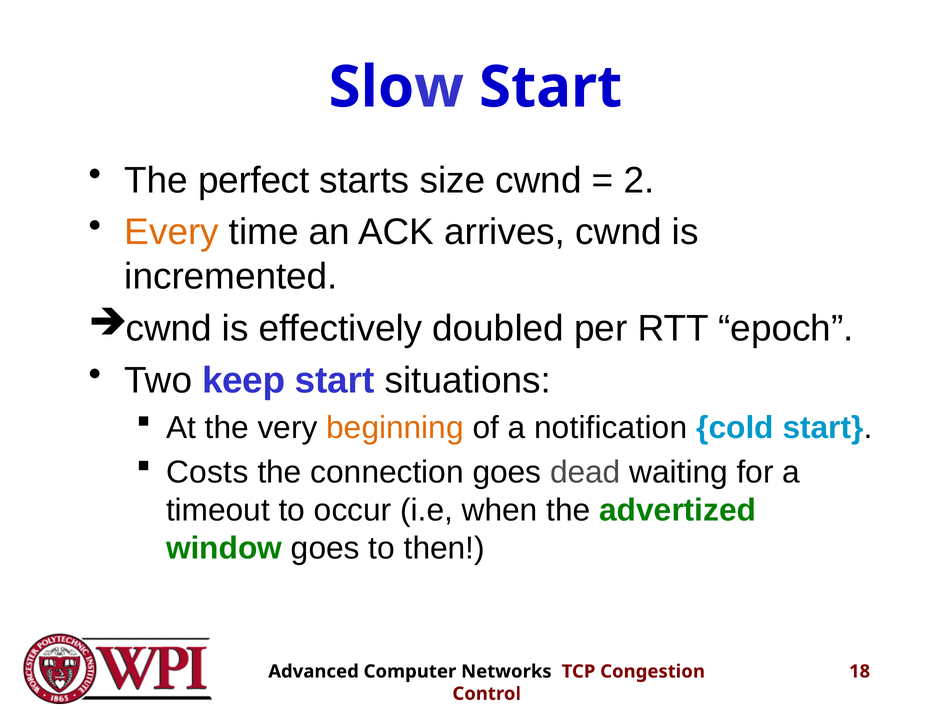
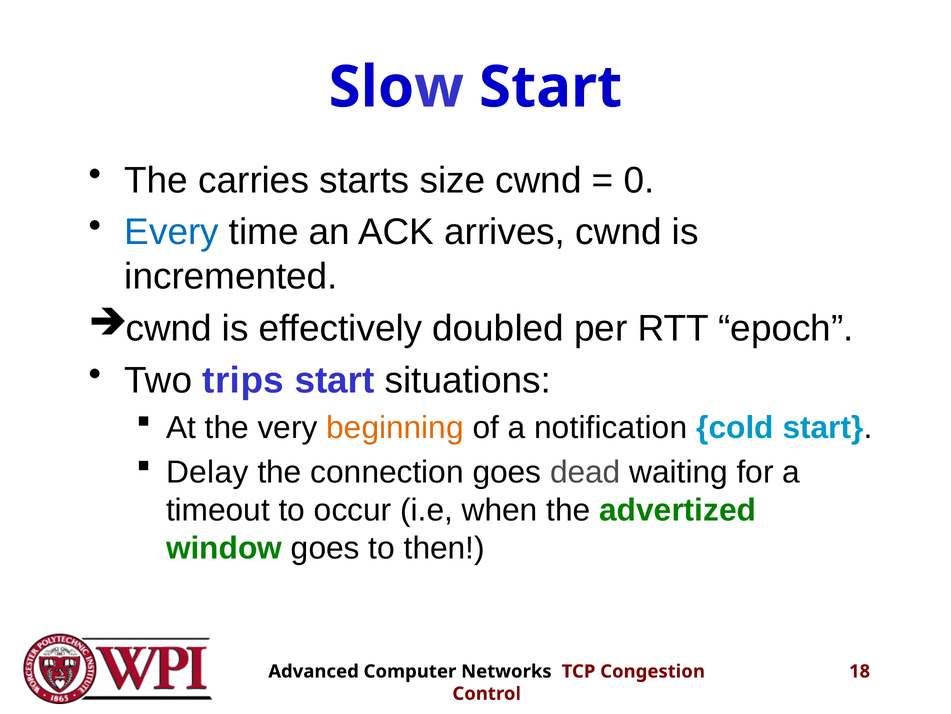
perfect: perfect -> carries
2: 2 -> 0
Every colour: orange -> blue
keep: keep -> trips
Costs: Costs -> Delay
